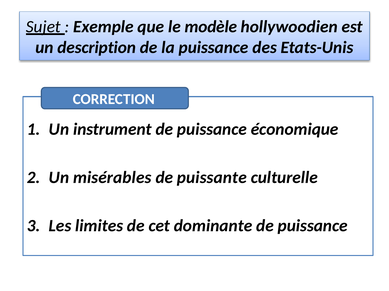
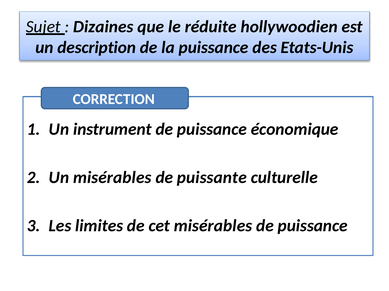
Exemple: Exemple -> Dizaines
modèle: modèle -> réduite
cet dominante: dominante -> misérables
